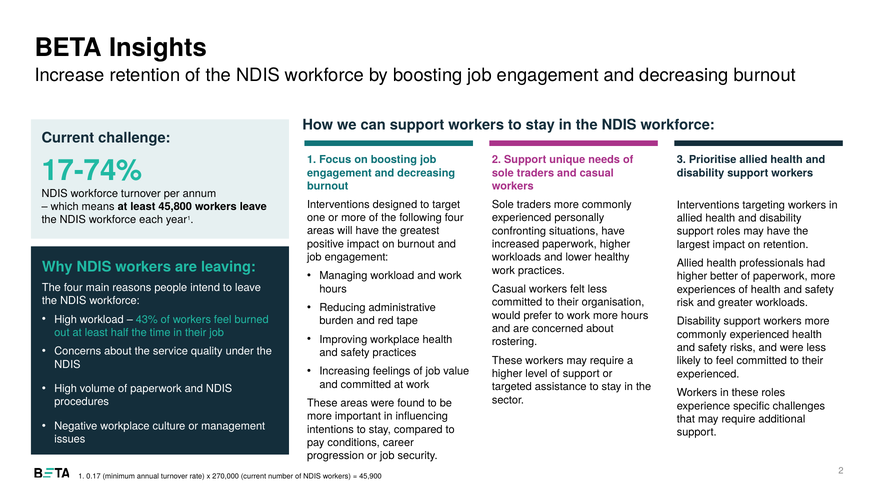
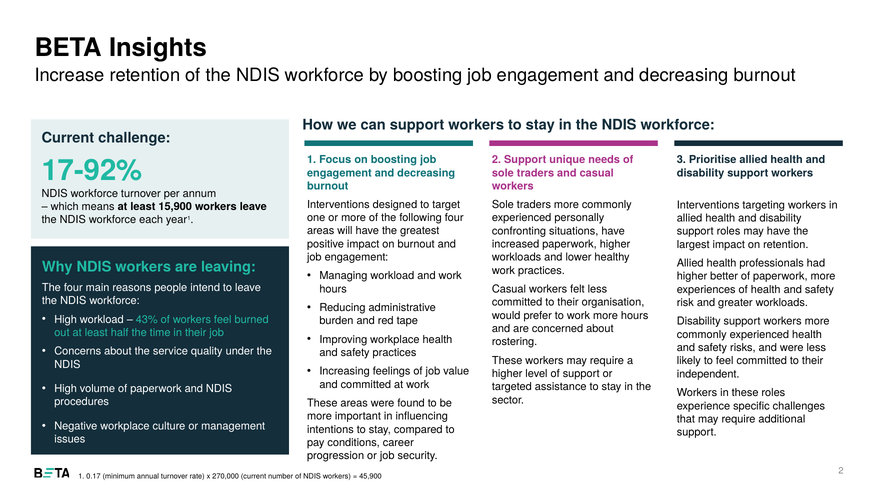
17-74%: 17-74% -> 17-92%
45,800: 45,800 -> 15,900
experienced at (708, 374): experienced -> independent
